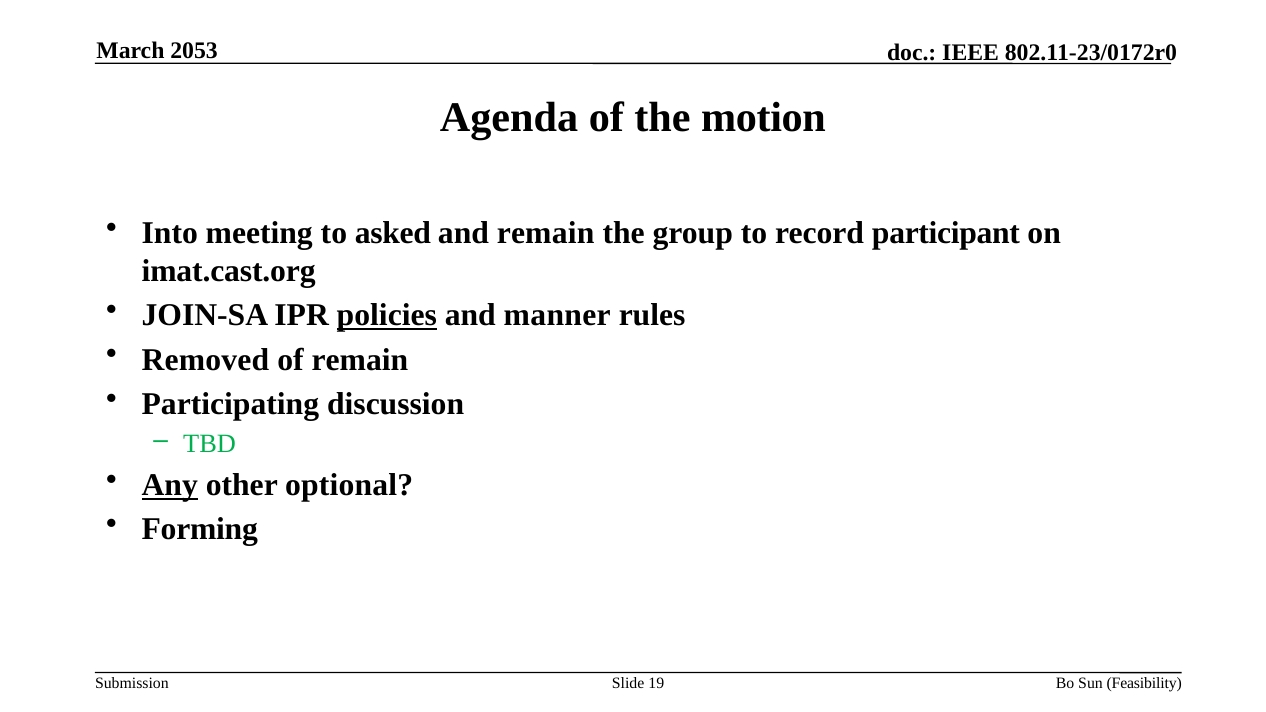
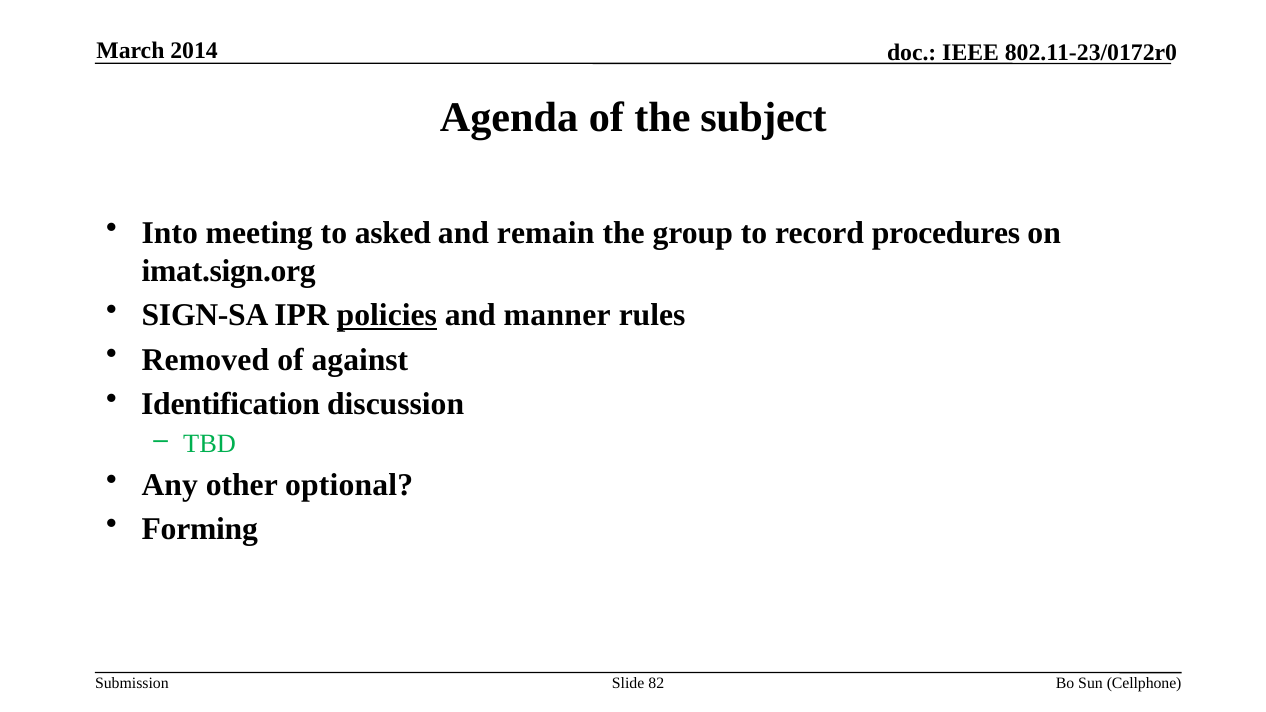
2053: 2053 -> 2014
motion: motion -> subject
participant: participant -> procedures
imat.cast.org: imat.cast.org -> imat.sign.org
JOIN-SA: JOIN-SA -> SIGN-SA
of remain: remain -> against
Participating: Participating -> Identification
Any underline: present -> none
19: 19 -> 82
Feasibility: Feasibility -> Cellphone
